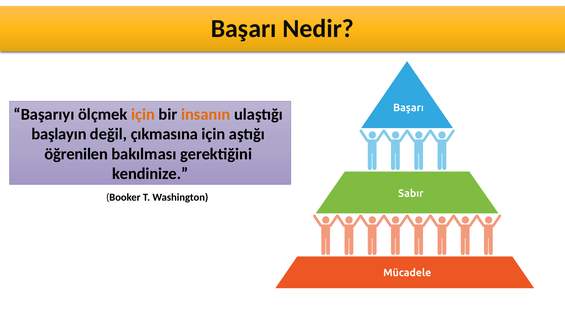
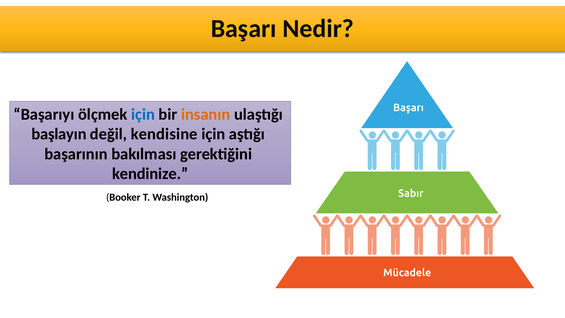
için at (143, 114) colour: orange -> blue
çıkmasına: çıkmasına -> kendisine
öğrenilen: öğrenilen -> başarının
